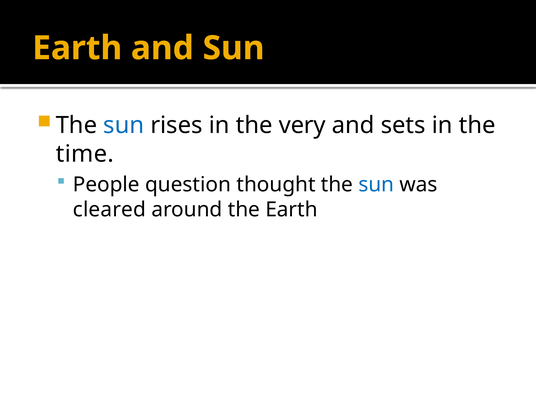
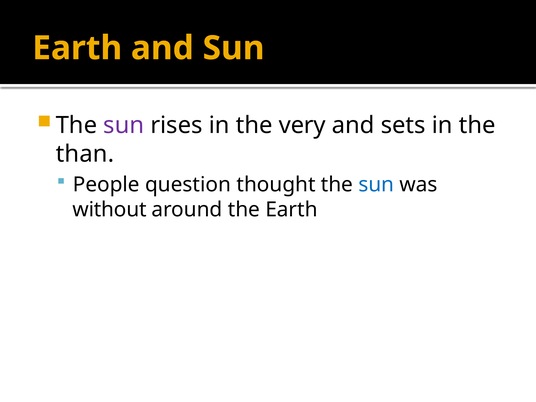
sun at (124, 125) colour: blue -> purple
time: time -> than
cleared: cleared -> without
